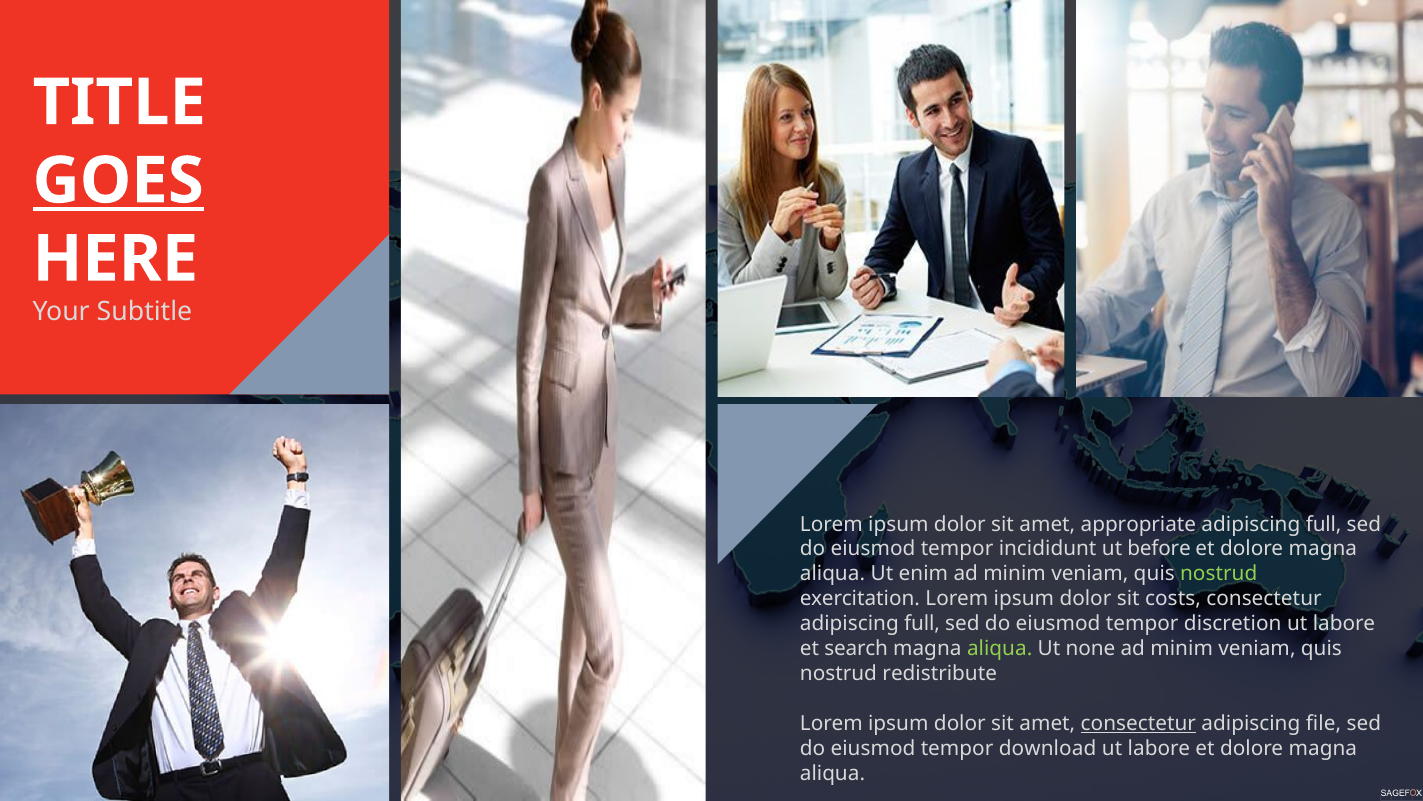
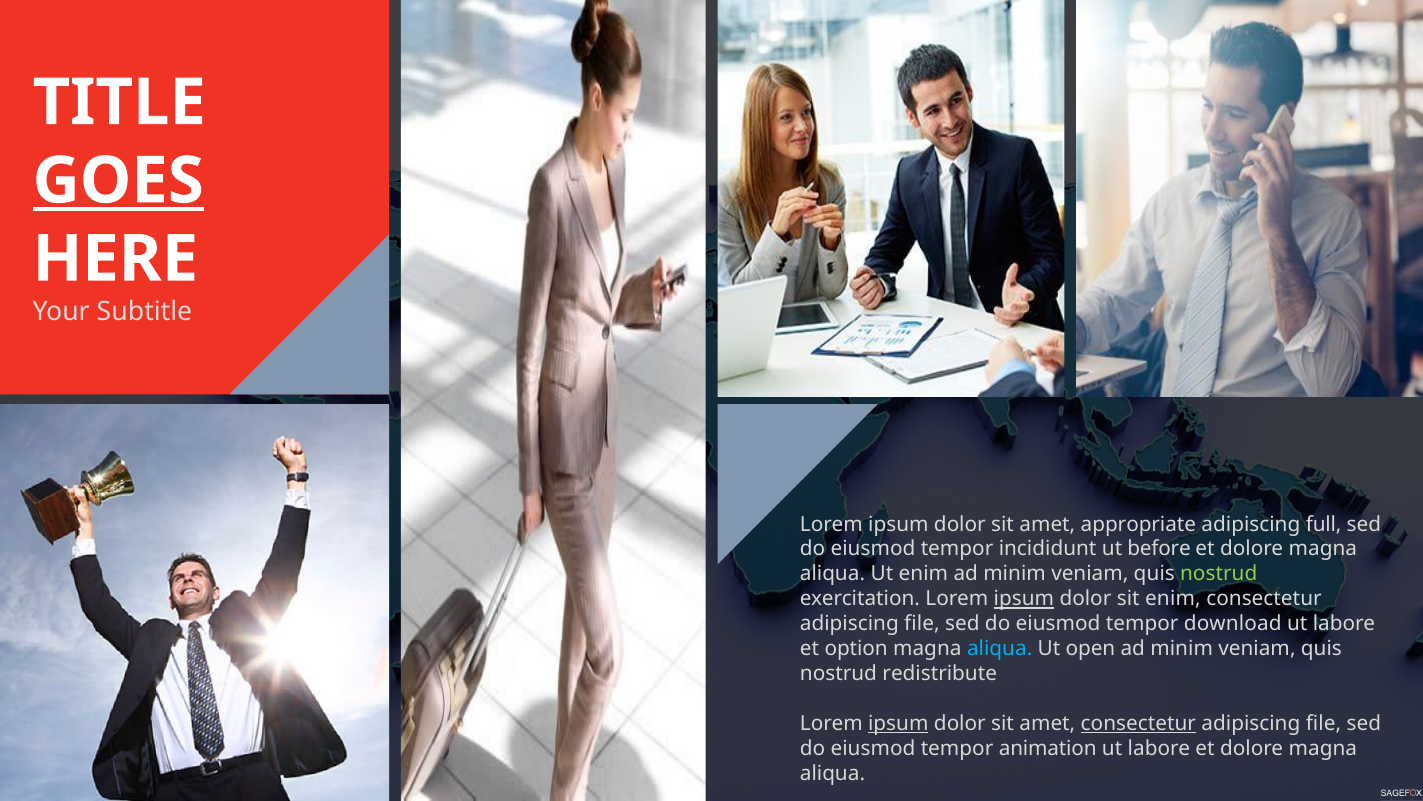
ipsum at (1024, 599) underline: none -> present
sit costs: costs -> enim
full at (922, 623): full -> file
discretion: discretion -> download
search: search -> option
aliqua at (1000, 648) colour: light green -> light blue
none: none -> open
ipsum at (898, 723) underline: none -> present
download: download -> animation
